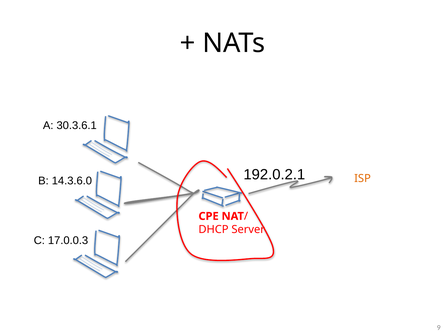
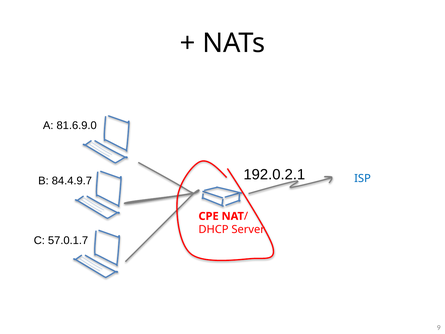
30.3.6.1: 30.3.6.1 -> 81.6.9.0
ISP colour: orange -> blue
14.3.6.0: 14.3.6.0 -> 84.4.9.7
17.0.0.3: 17.0.0.3 -> 57.0.1.7
